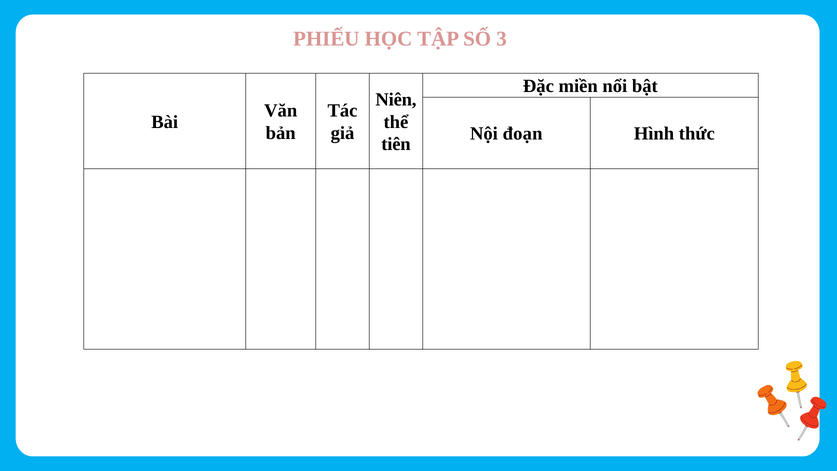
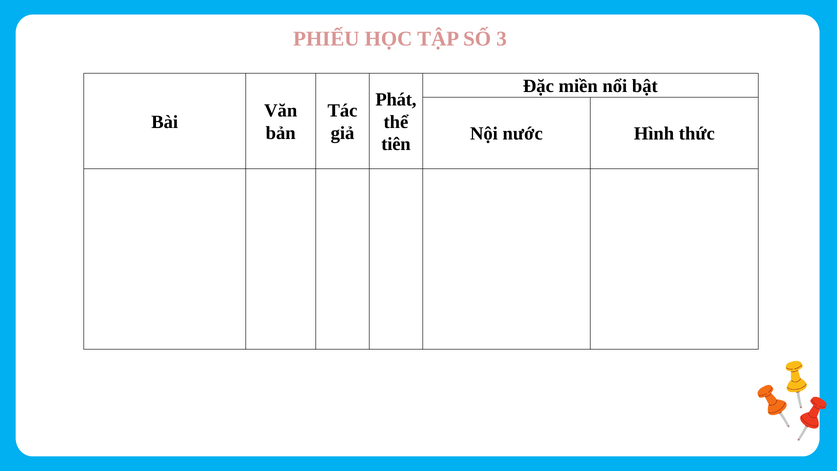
Niên: Niên -> Phát
đoạn: đoạn -> nước
